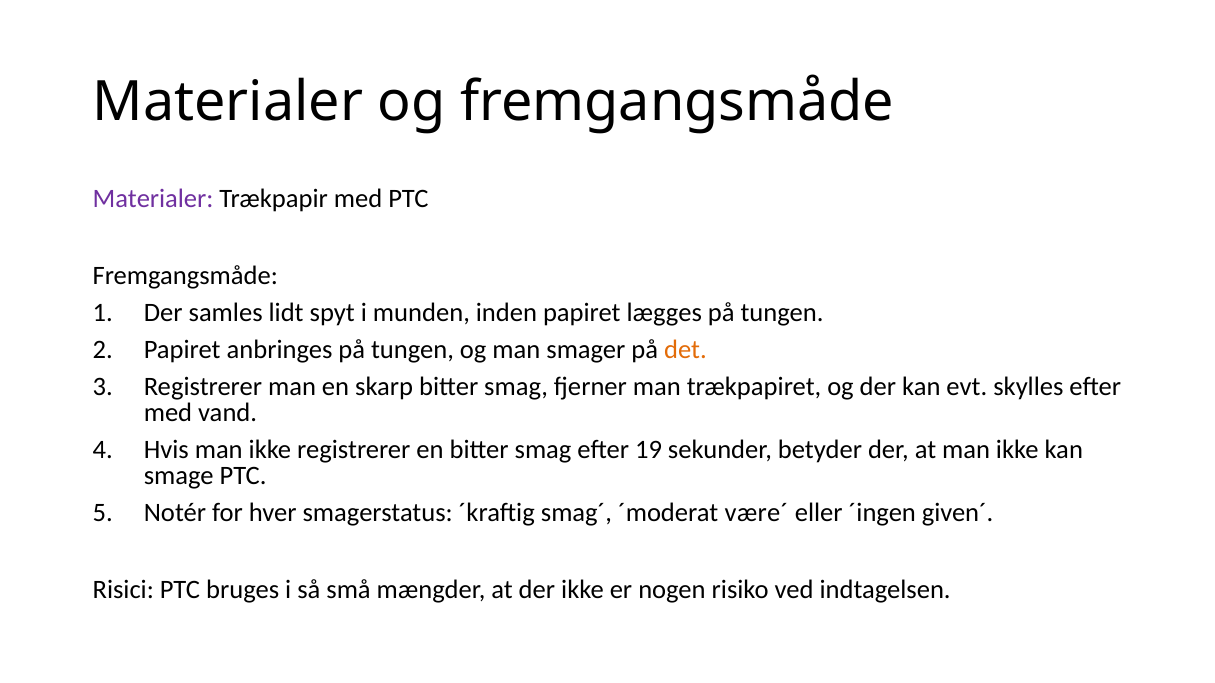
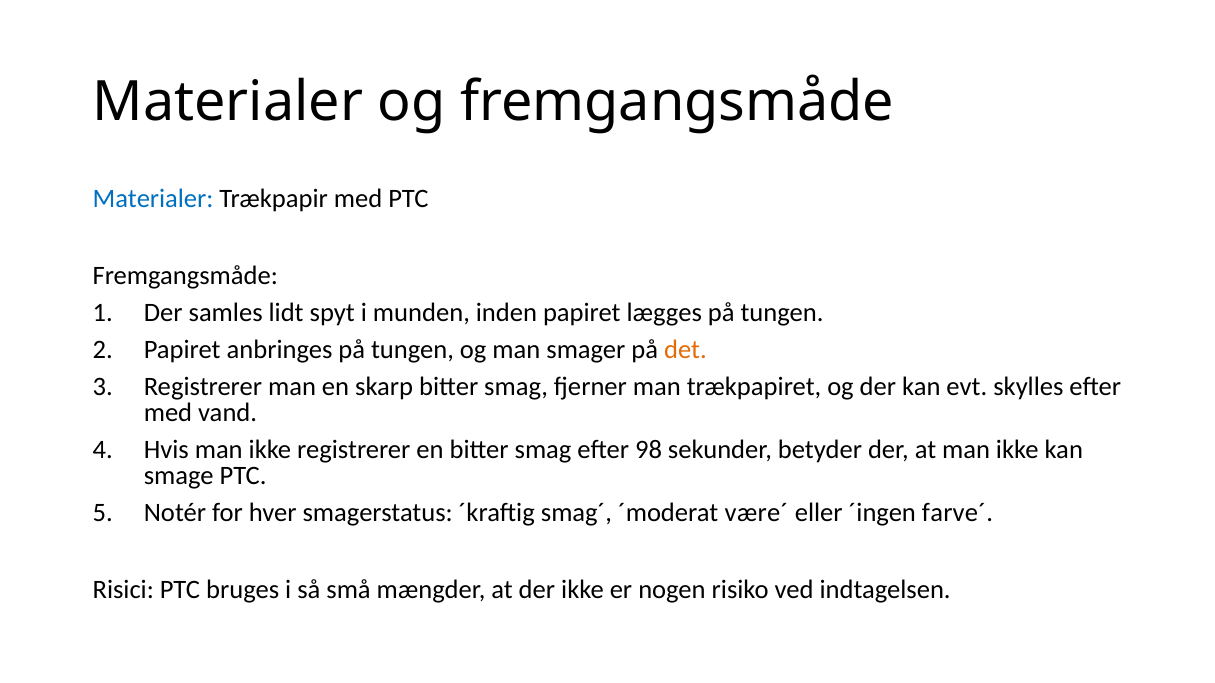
Materialer at (153, 198) colour: purple -> blue
19: 19 -> 98
given´: given´ -> farve´
